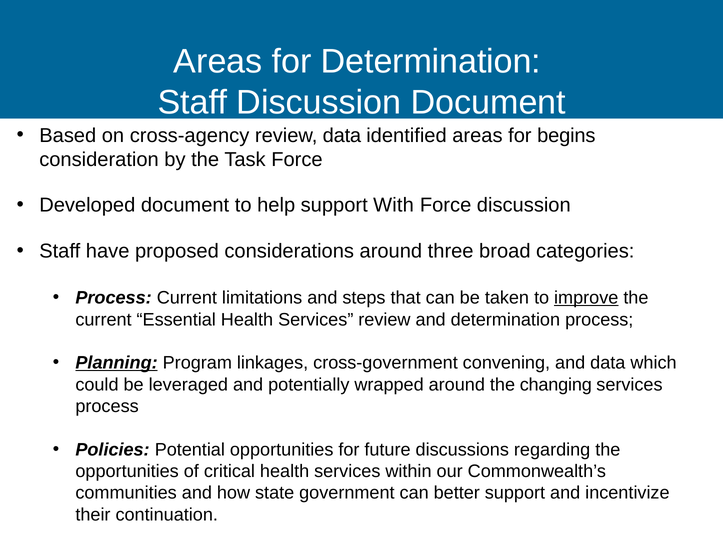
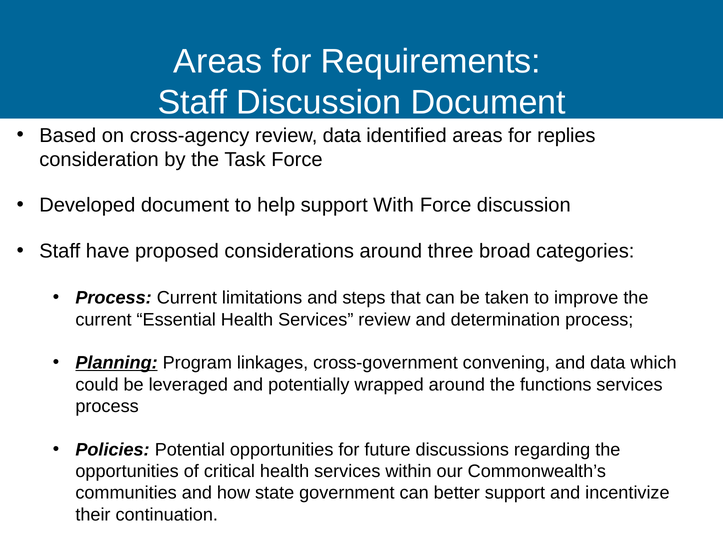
for Determination: Determination -> Requirements
begins: begins -> replies
improve underline: present -> none
changing: changing -> functions
